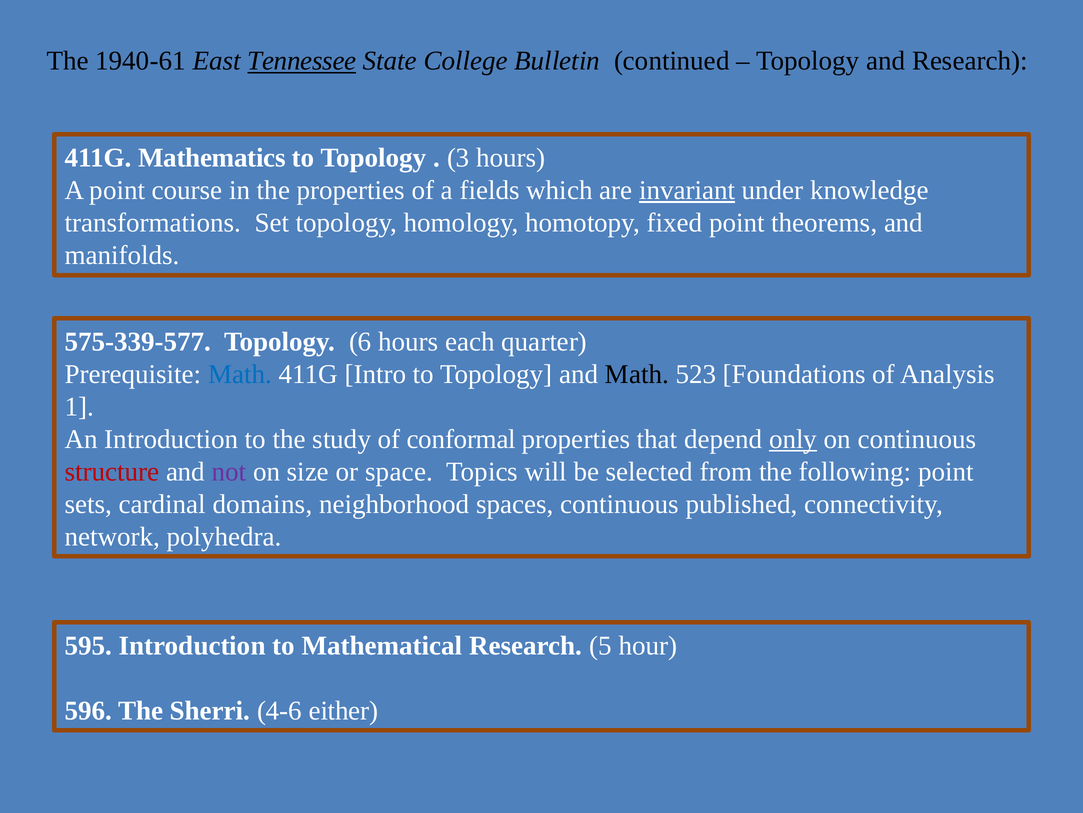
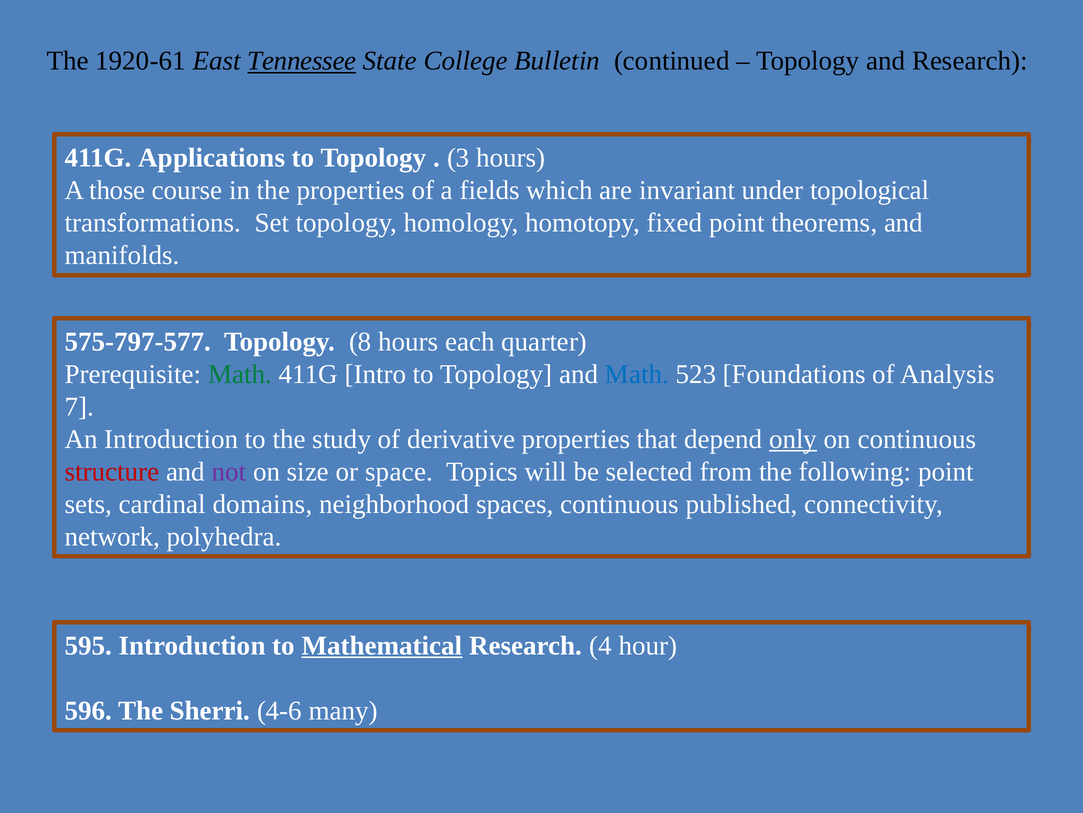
1940-61: 1940-61 -> 1920-61
Mathematics: Mathematics -> Applications
A point: point -> those
invariant underline: present -> none
knowledge: knowledge -> topological
575-339-577: 575-339-577 -> 575-797-577
6: 6 -> 8
Math at (240, 374) colour: blue -> green
Math at (637, 374) colour: black -> blue
1: 1 -> 7
conformal: conformal -> derivative
Mathematical underline: none -> present
5: 5 -> 4
either: either -> many
